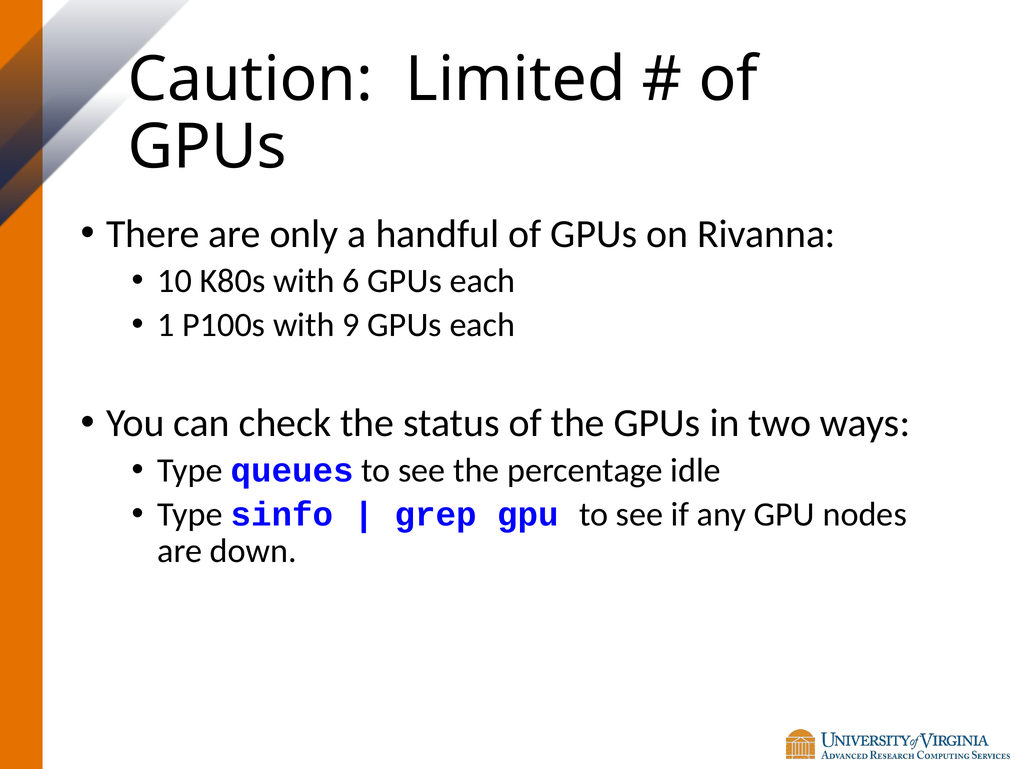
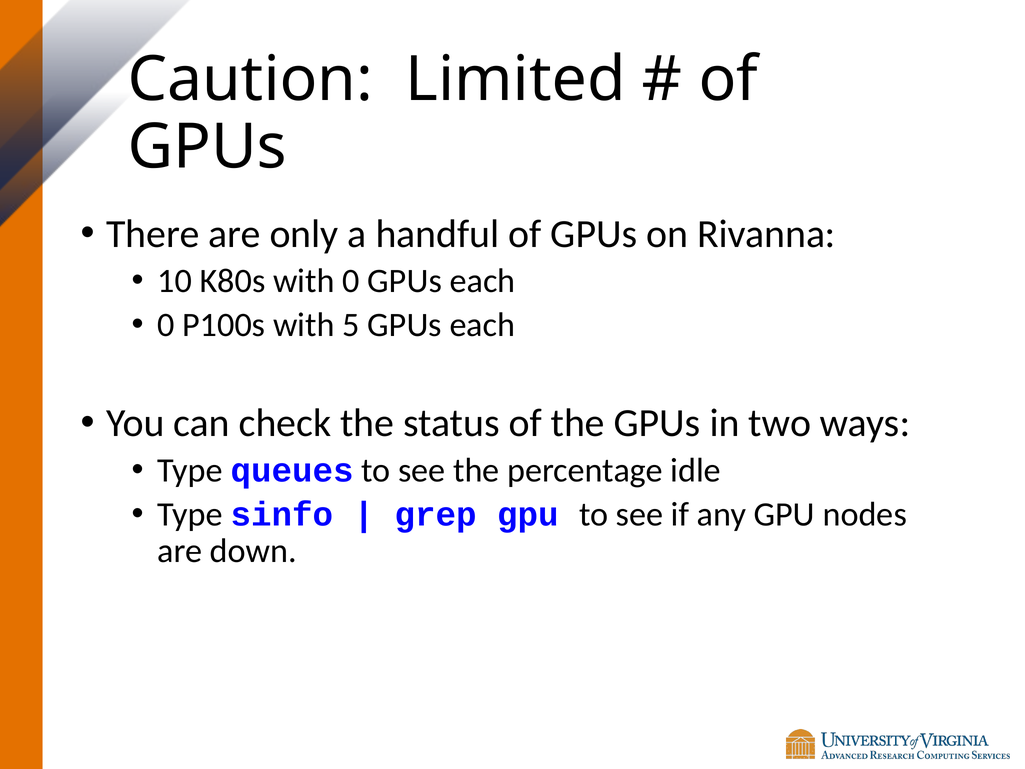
with 6: 6 -> 0
1 at (166, 325): 1 -> 0
9: 9 -> 5
